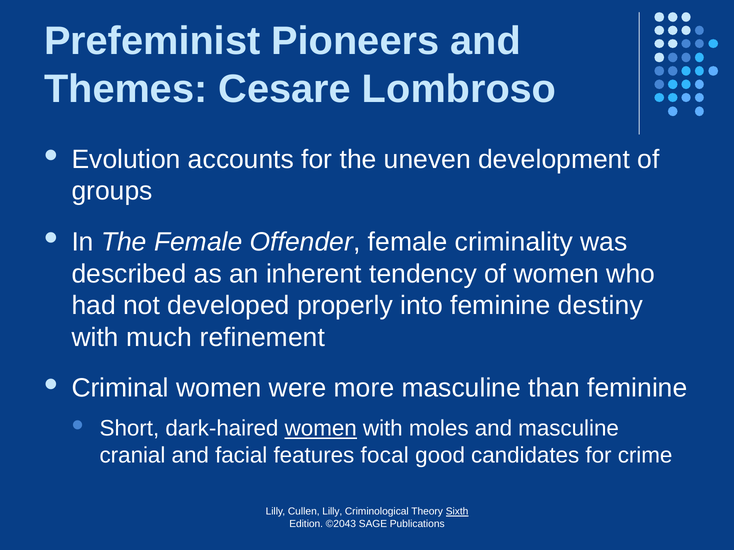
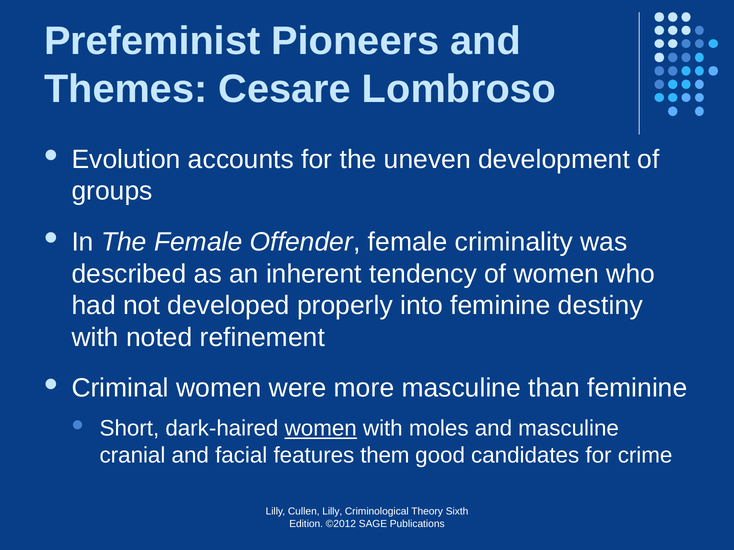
much: much -> noted
focal: focal -> them
Sixth underline: present -> none
©2043: ©2043 -> ©2012
